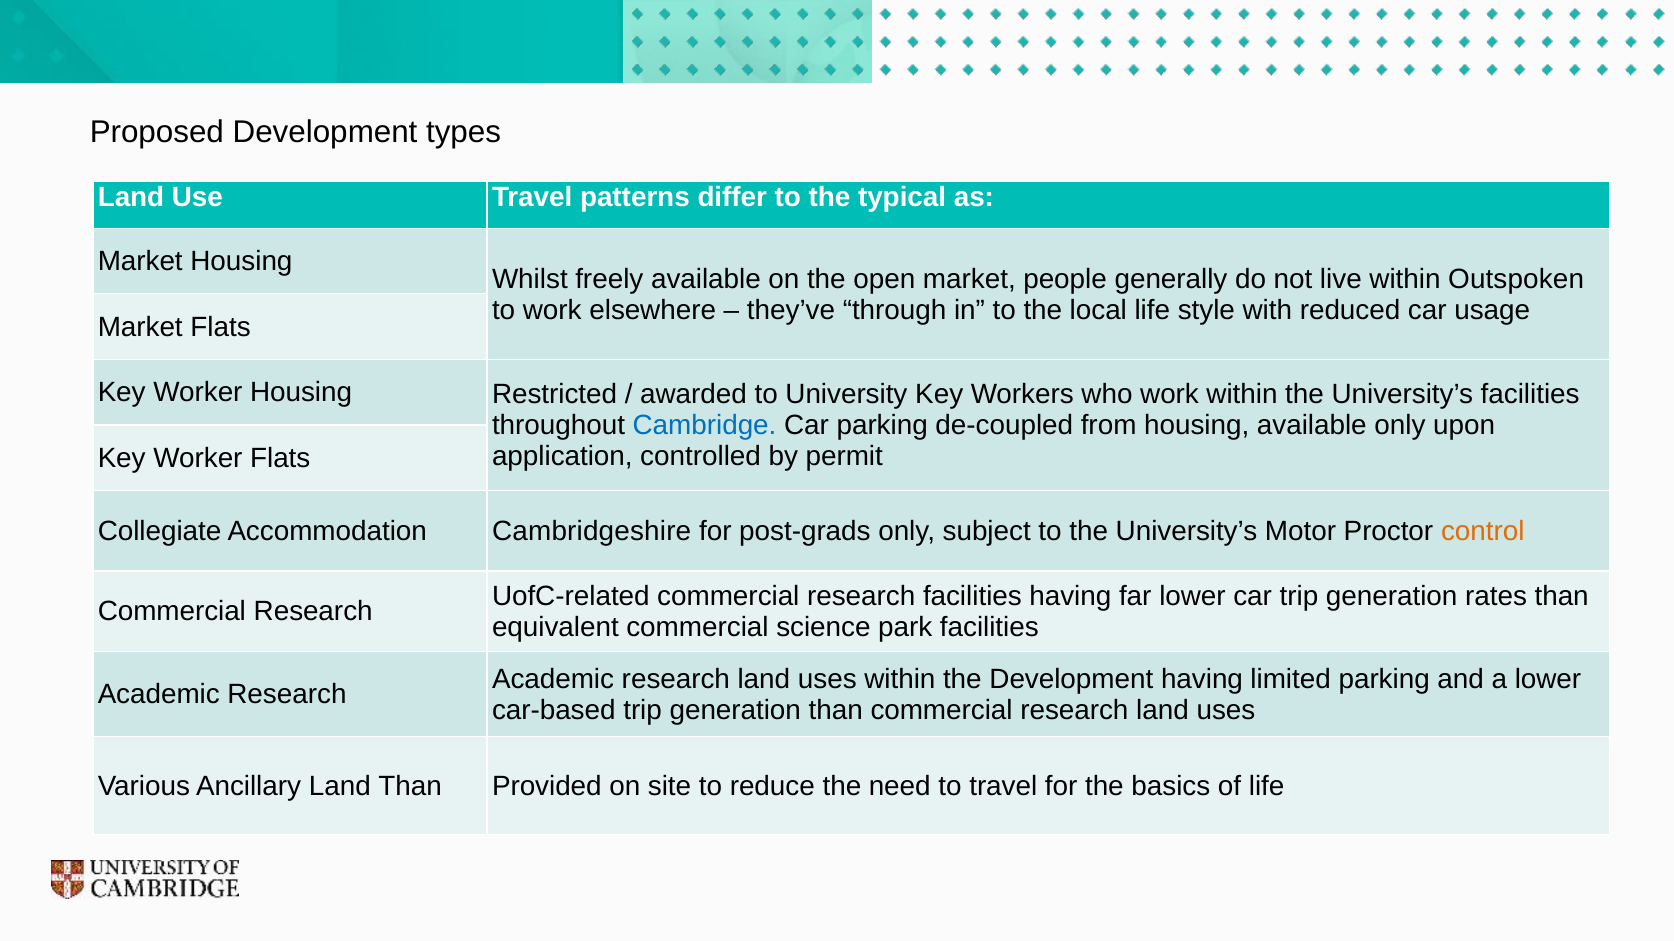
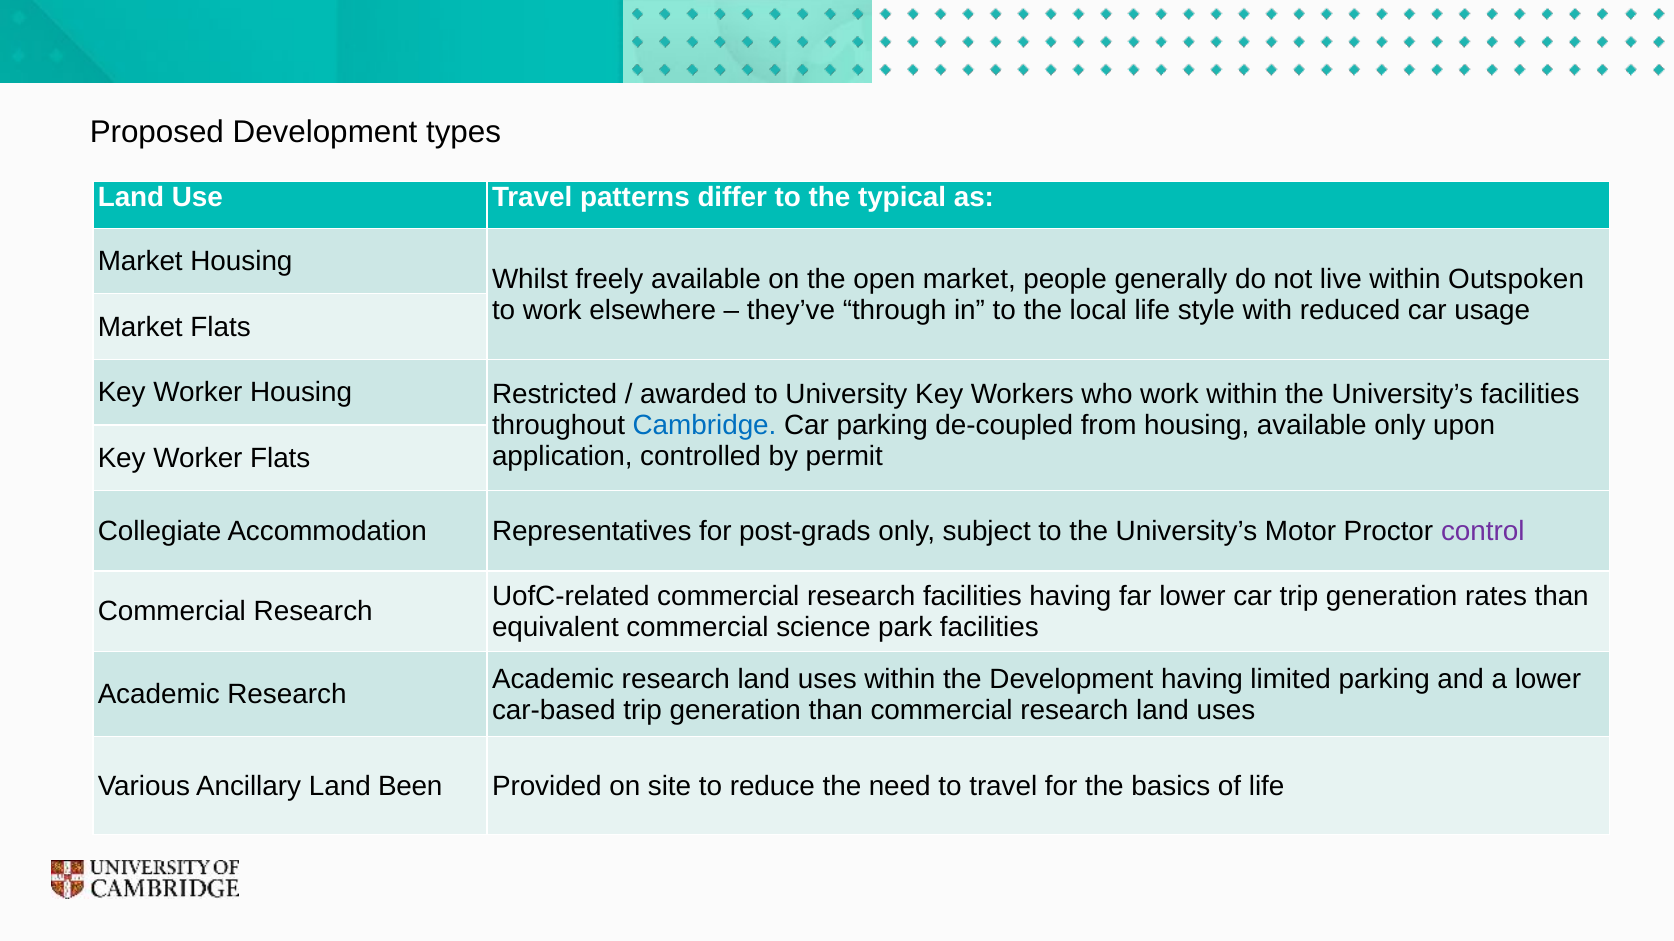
Cambridgeshire: Cambridgeshire -> Representatives
control colour: orange -> purple
Land Than: Than -> Been
